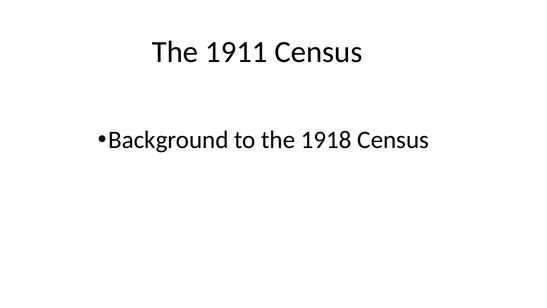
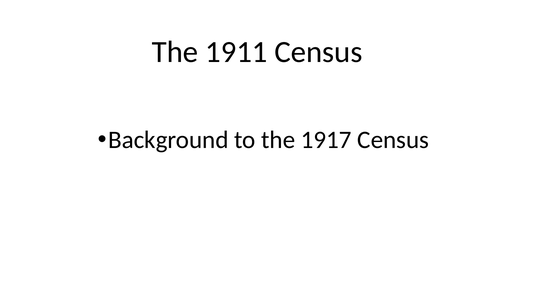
1918: 1918 -> 1917
